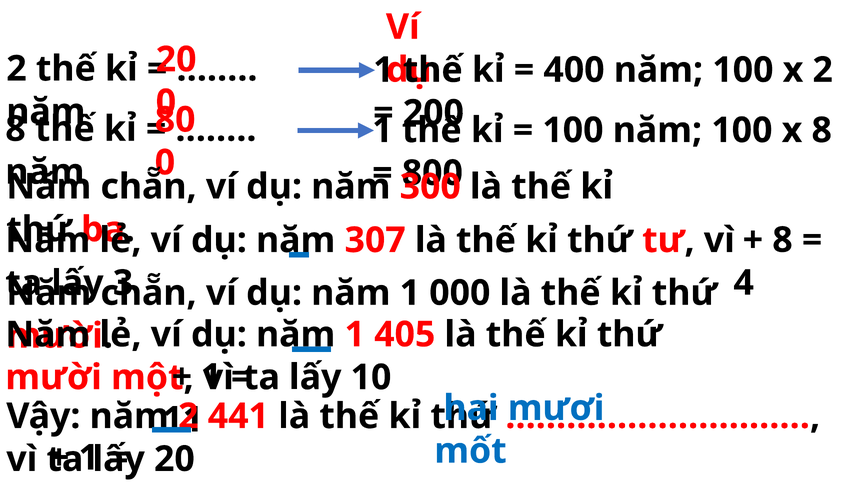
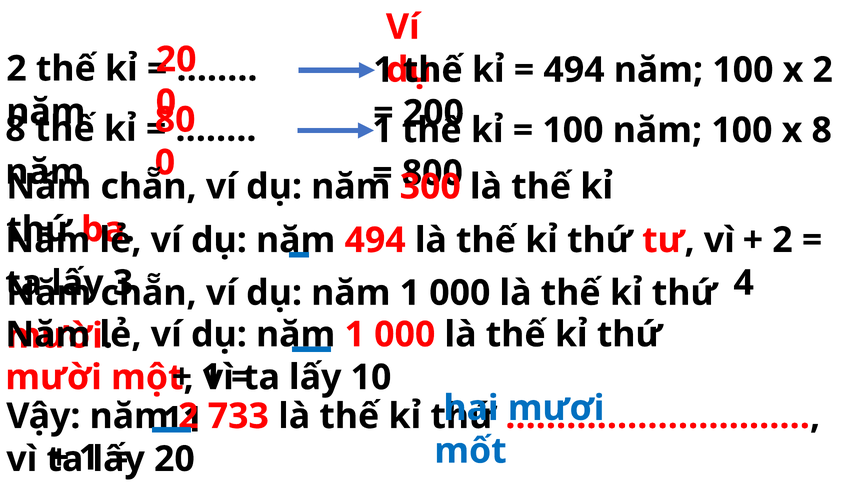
400 at (574, 70): 400 -> 494
8 at (782, 240): 8 -> 2
năm 307: 307 -> 494
405 at (405, 334): 405 -> 000
441: 441 -> 733
